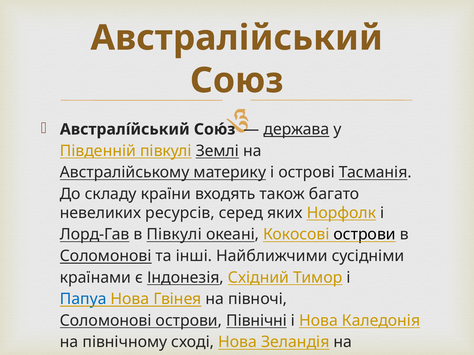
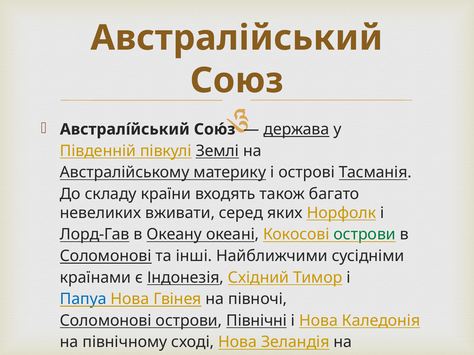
ресурсів: ресурсів -> вживати
в Півкулі: Півкулі -> Океану
острови at (365, 235) colour: black -> green
